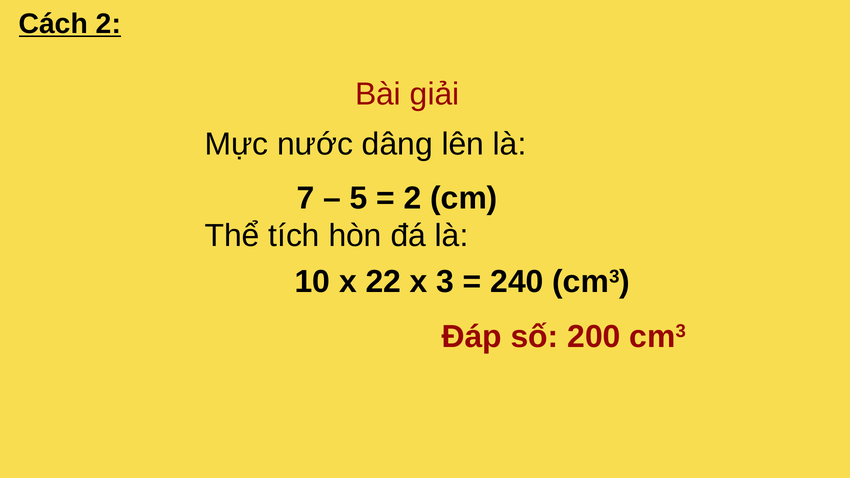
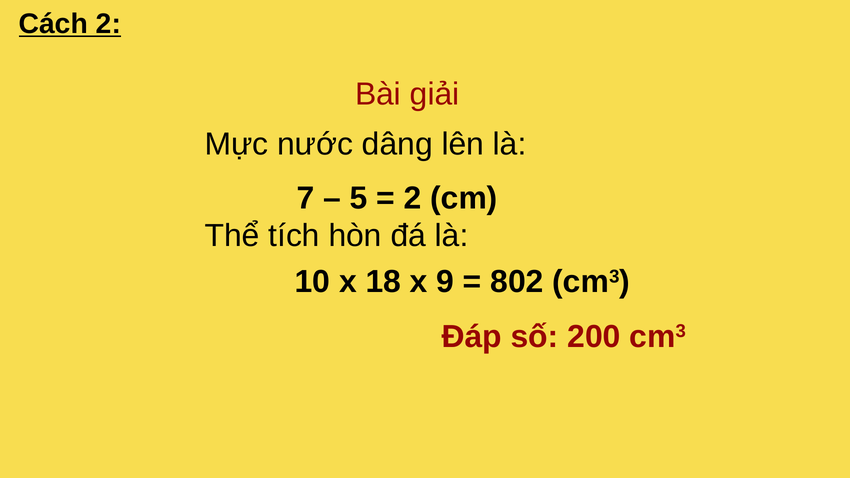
22: 22 -> 18
3: 3 -> 9
240: 240 -> 802
